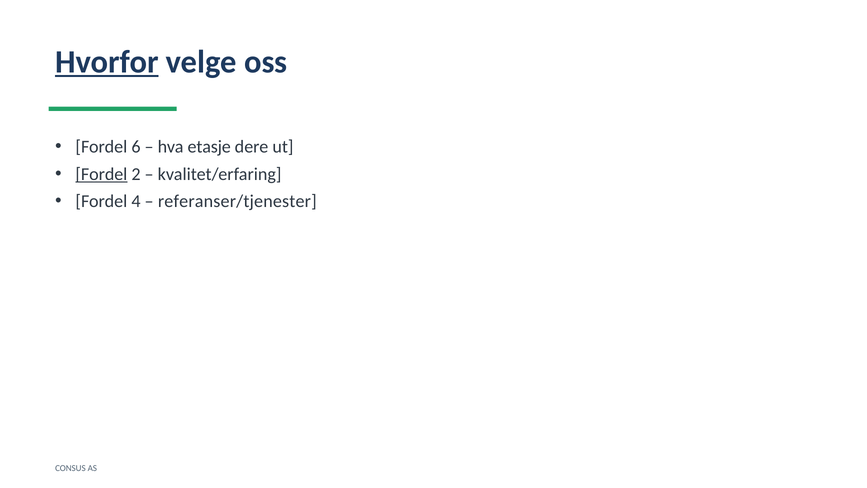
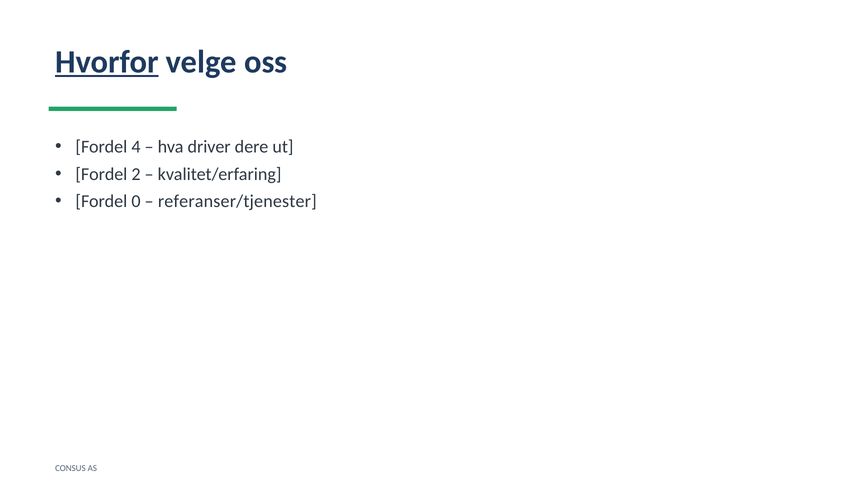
6: 6 -> 4
etasje: etasje -> driver
Fordel at (101, 174) underline: present -> none
4: 4 -> 0
